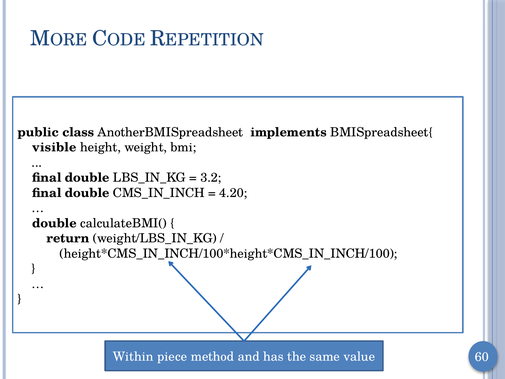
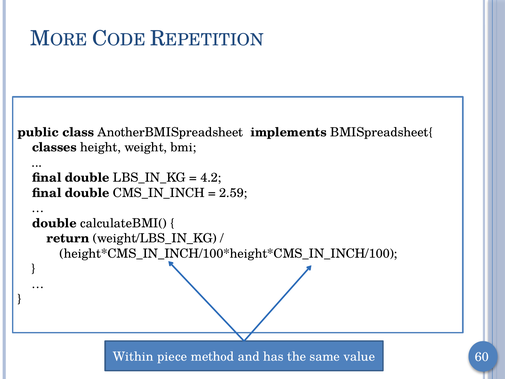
visible: visible -> classes
3.2: 3.2 -> 4.2
4.20: 4.20 -> 2.59
